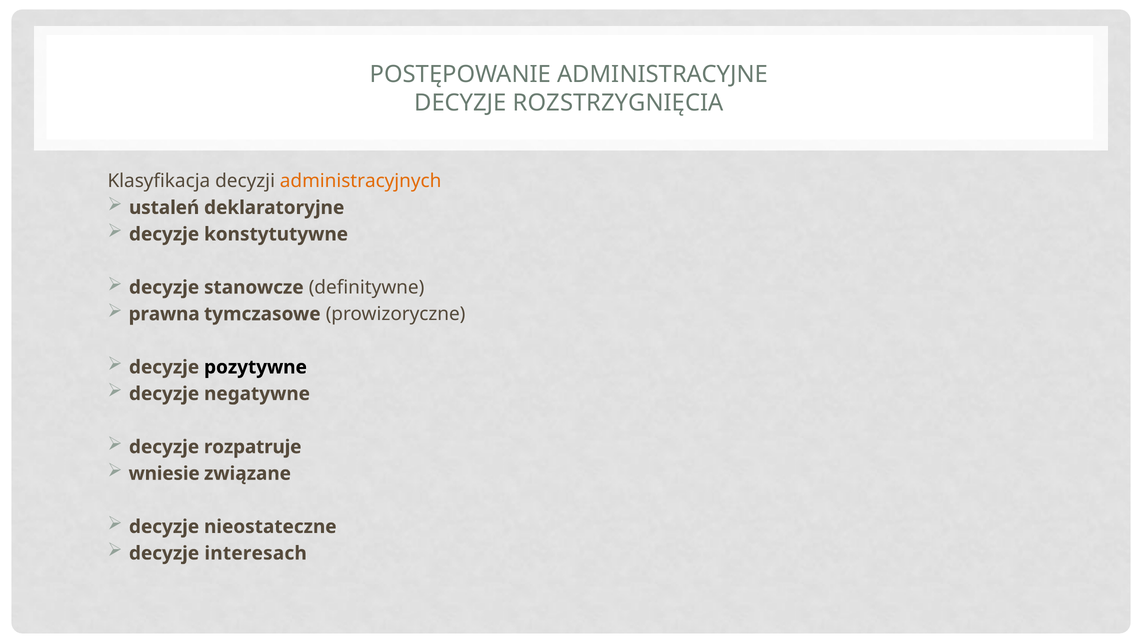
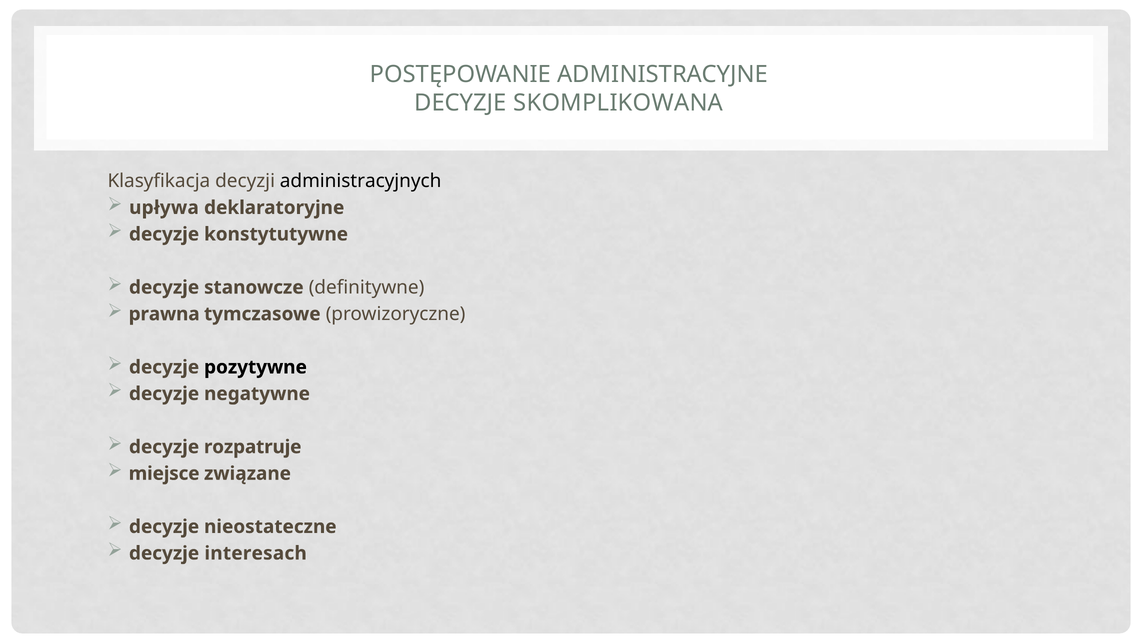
ROZSTRZYGNIĘCIA: ROZSTRZYGNIĘCIA -> SKOMPLIKOWANA
administracyjnych colour: orange -> black
ustaleń: ustaleń -> upływa
wniesie: wniesie -> miejsce
